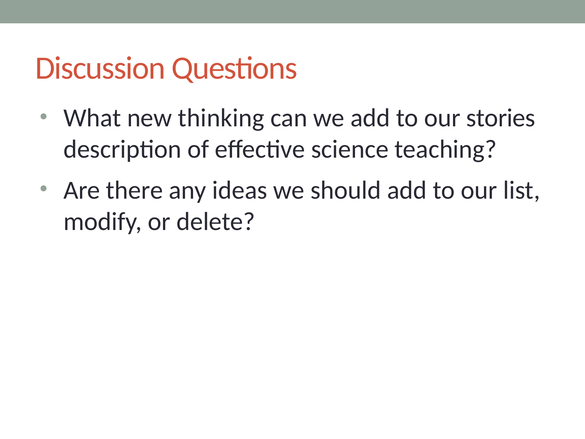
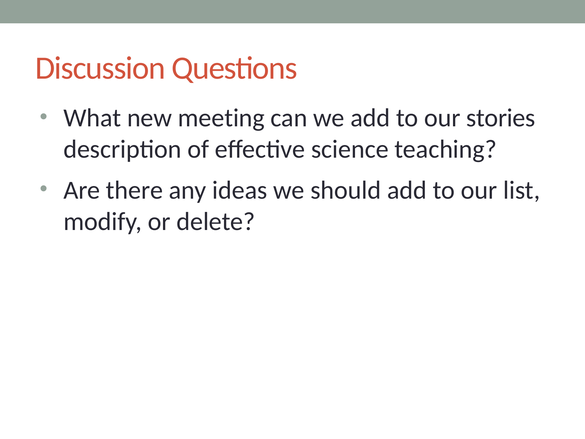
thinking: thinking -> meeting
